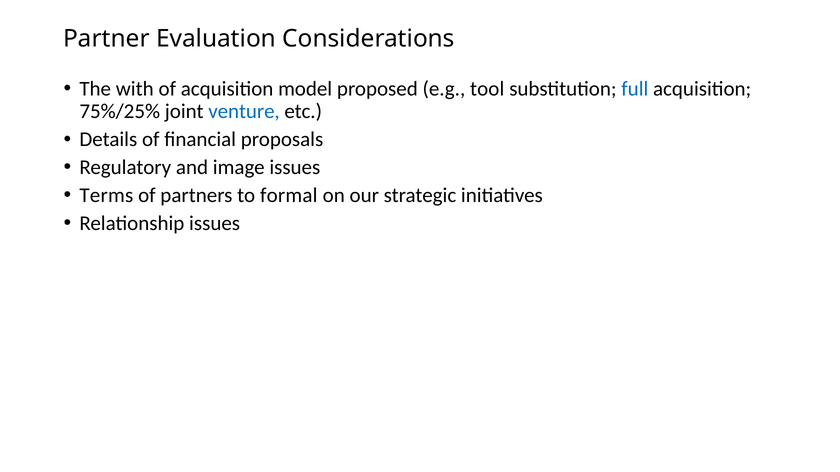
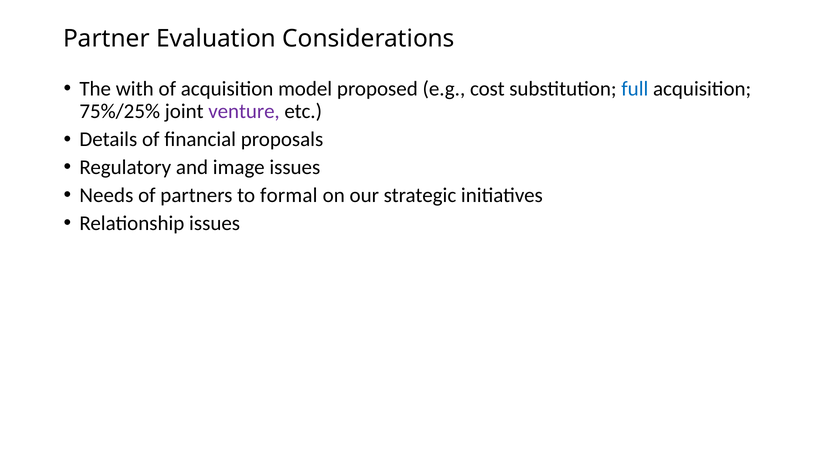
tool: tool -> cost
venture colour: blue -> purple
Terms: Terms -> Needs
